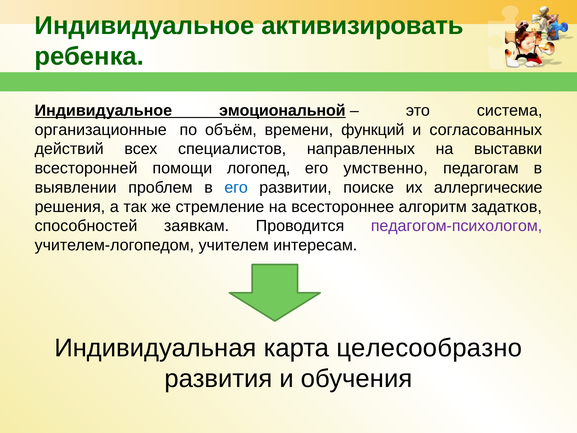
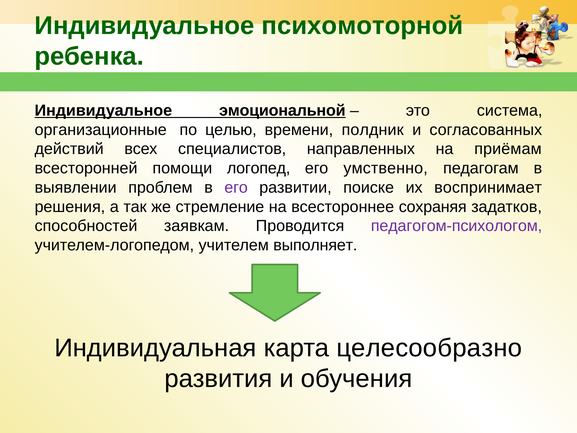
активизировать: активизировать -> психомоторной
объём: объём -> целью
функций: функций -> полдник
выставки: выставки -> приёмам
его at (236, 187) colour: blue -> purple
аллергические: аллергические -> воспринимает
алгоритм: алгоритм -> сохраняя
интересам: интересам -> выполняет
